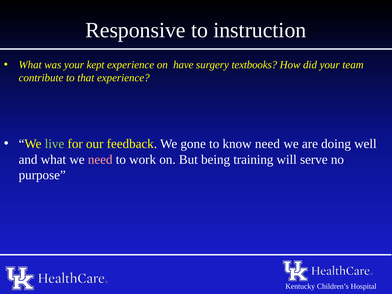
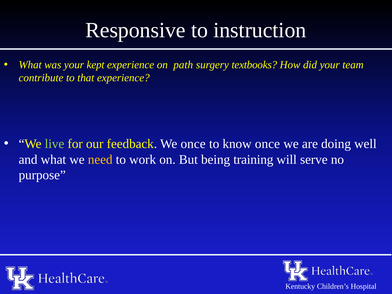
have: have -> path
We gone: gone -> once
know need: need -> once
need at (100, 159) colour: pink -> yellow
